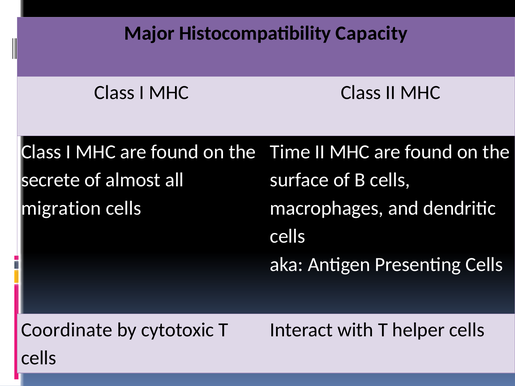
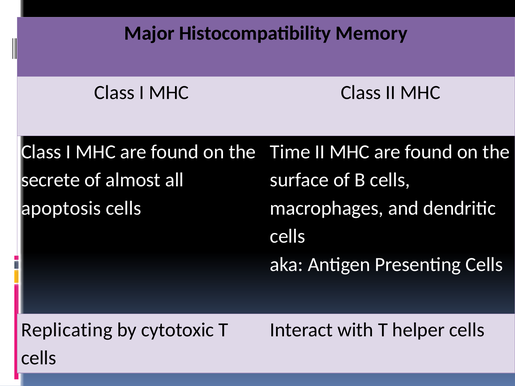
Capacity: Capacity -> Memory
migration: migration -> apoptosis
Coordinate: Coordinate -> Replicating
